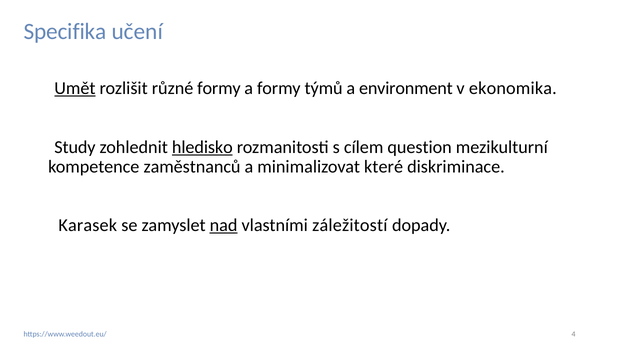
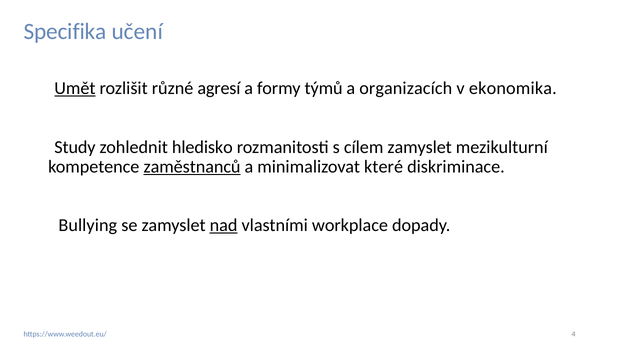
různé formy: formy -> agresí
environment: environment -> organizacích
hledisko underline: present -> none
cílem question: question -> zamyslet
zaměstnanců underline: none -> present
Karasek: Karasek -> Bullying
záležitostí: záležitostí -> workplace
